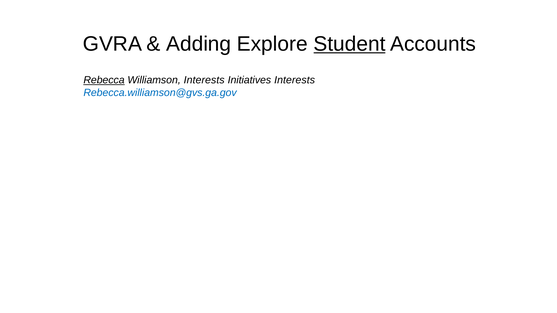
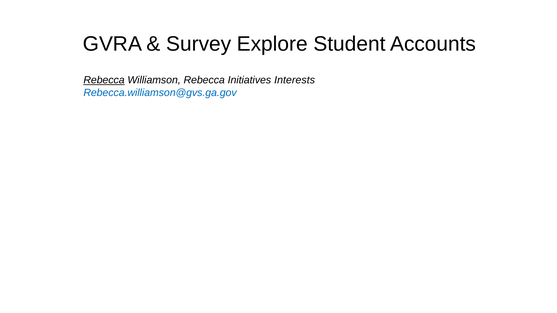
Adding: Adding -> Survey
Student underline: present -> none
Williamson Interests: Interests -> Rebecca
